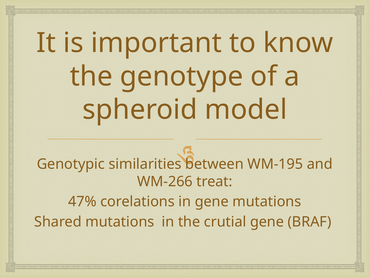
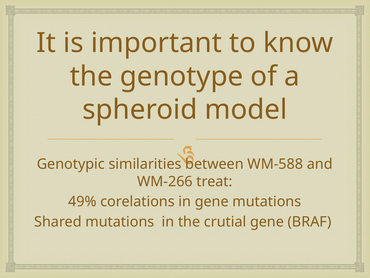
WM-195: WM-195 -> WM-588
47%: 47% -> 49%
